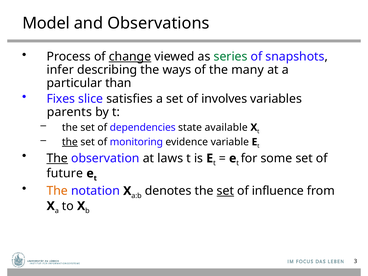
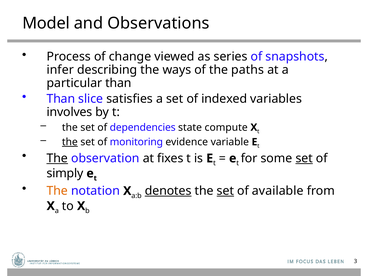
change underline: present -> none
series colour: green -> black
many: many -> paths
Fixes at (61, 99): Fixes -> Than
involves: involves -> indexed
parents: parents -> involves
available: available -> compute
laws: laws -> fixes
set at (304, 158) underline: none -> present
future: future -> simply
denotes underline: none -> present
influence: influence -> available
